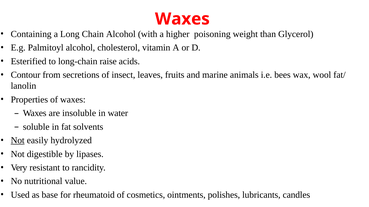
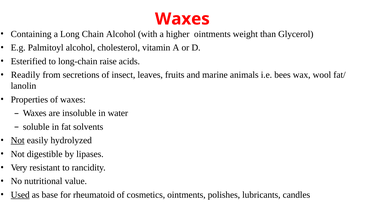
higher poisoning: poisoning -> ointments
Contour: Contour -> Readily
Used underline: none -> present
